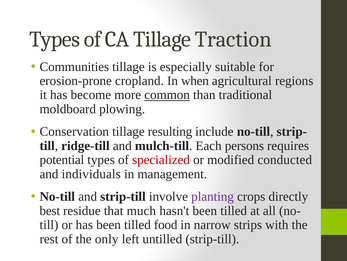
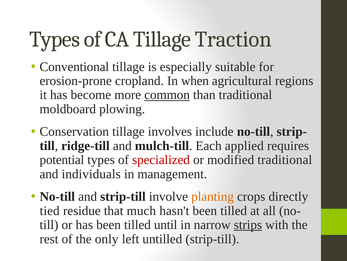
Communities: Communities -> Conventional
resulting: resulting -> involves
persons: persons -> applied
modified conducted: conducted -> traditional
planting colour: purple -> orange
best: best -> tied
food: food -> until
strips underline: none -> present
